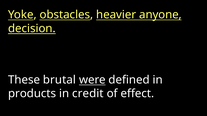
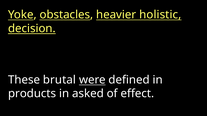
anyone: anyone -> holistic
credit: credit -> asked
